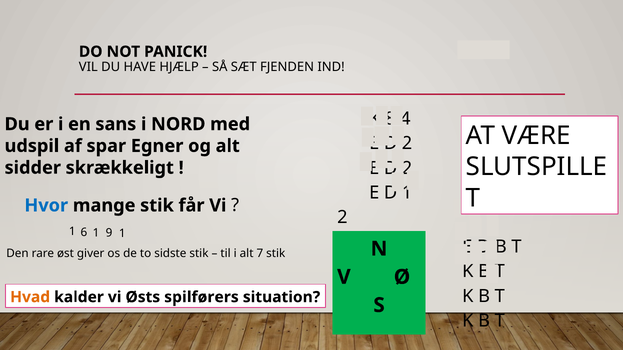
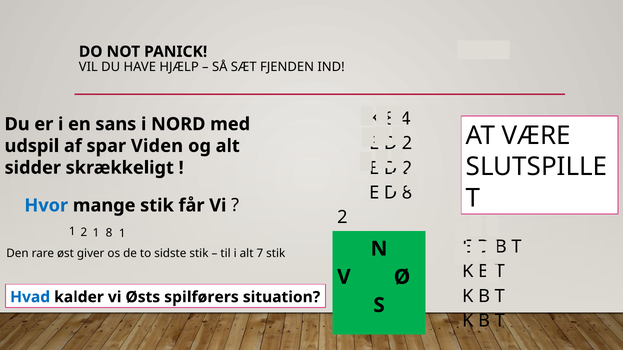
Egner: Egner -> Viden
D 1: 1 -> 8
1 6: 6 -> 2
1 9: 9 -> 8
Hvad colour: orange -> blue
